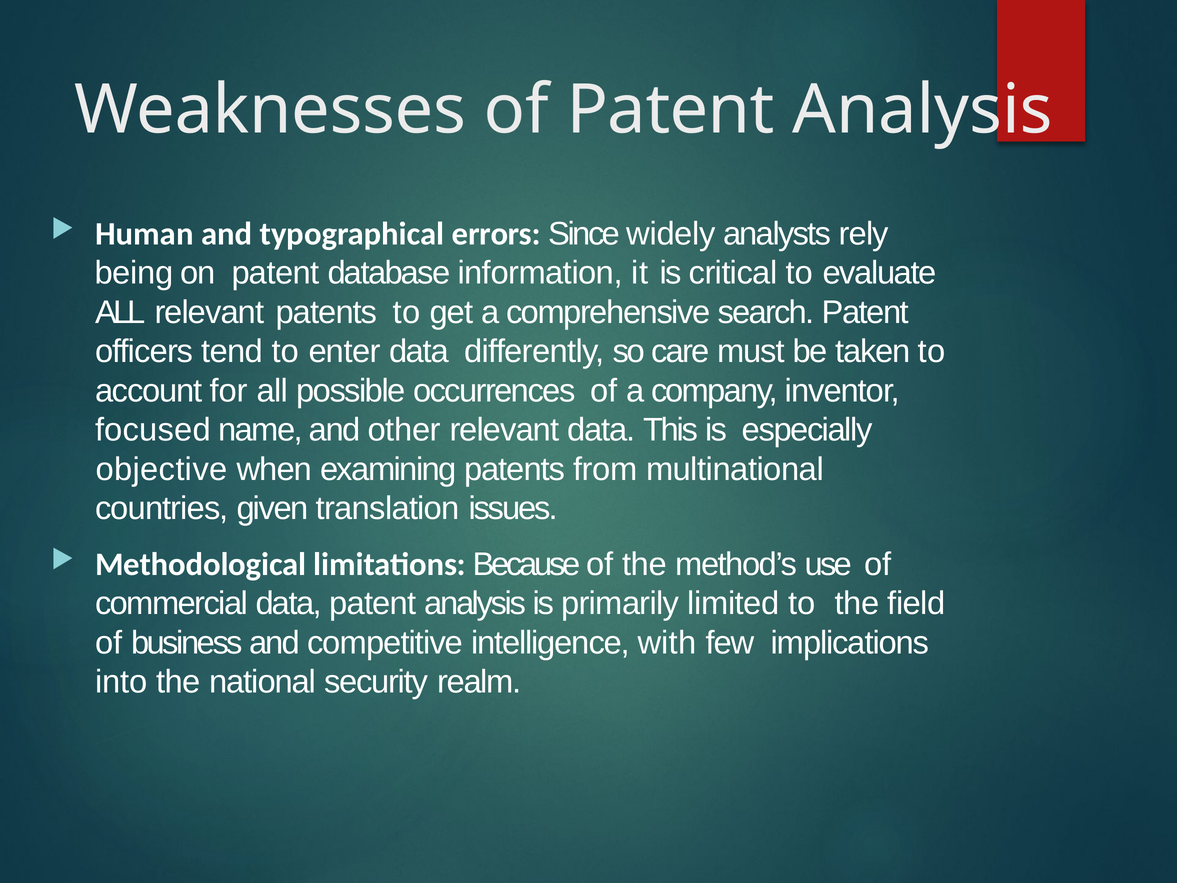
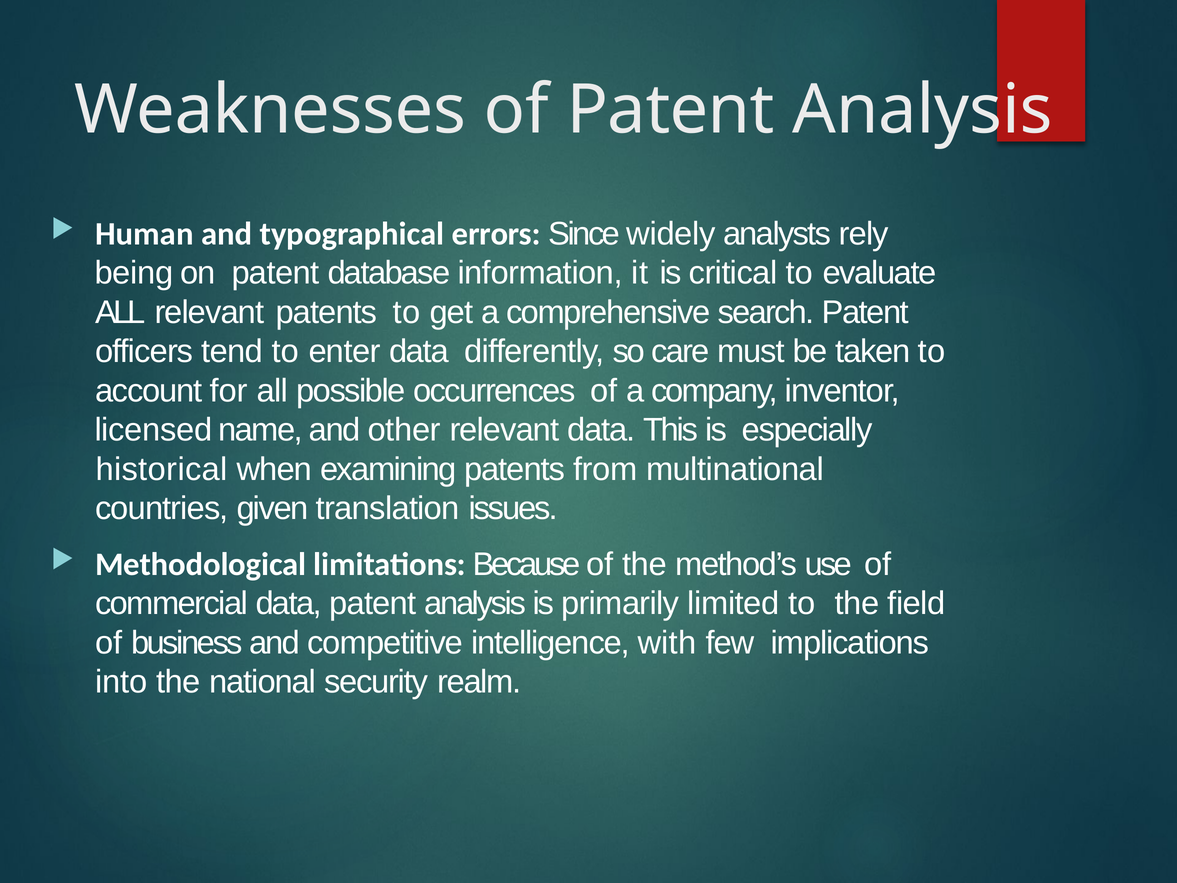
focused: focused -> licensed
objective: objective -> historical
